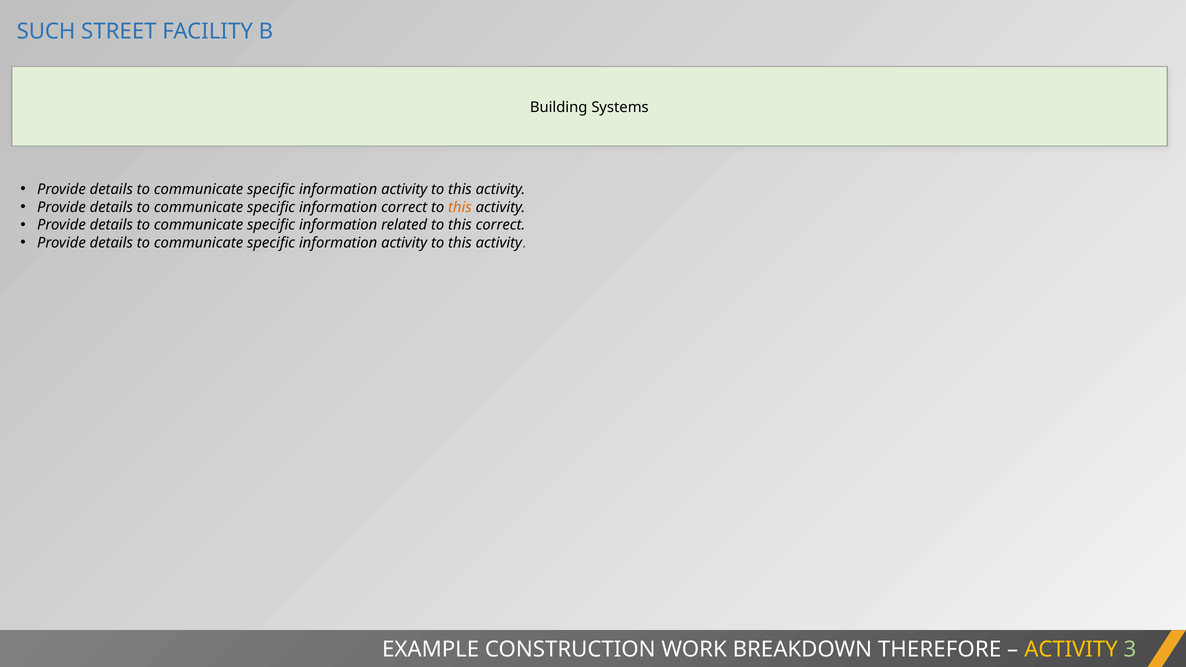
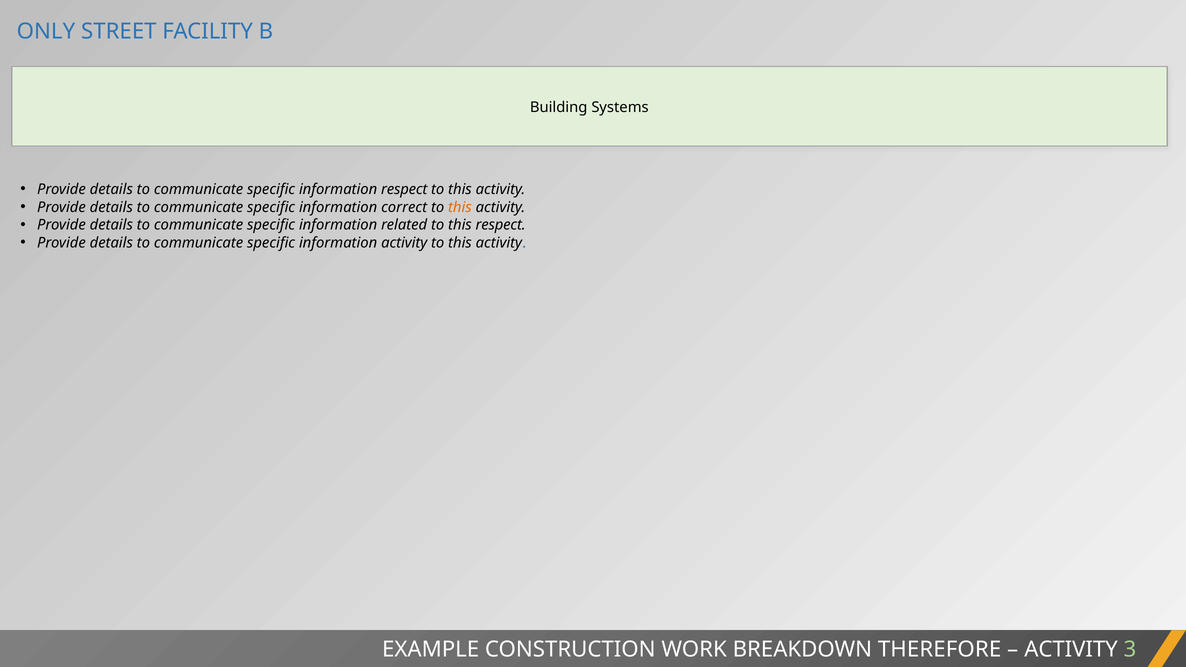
SUCH: SUCH -> ONLY
activity at (404, 189): activity -> respect
this correct: correct -> respect
ACTIVITY at (1071, 649) colour: yellow -> white
